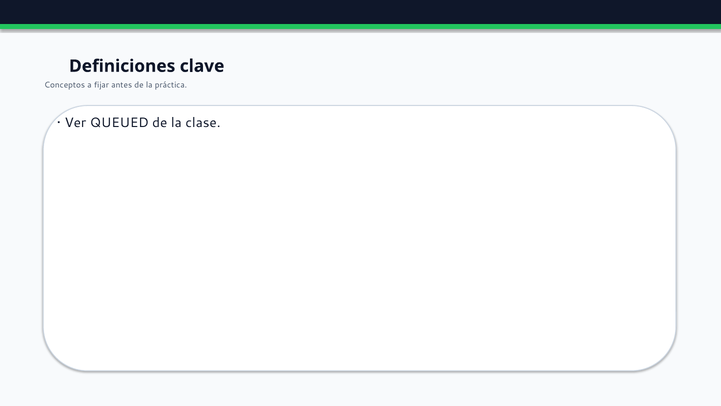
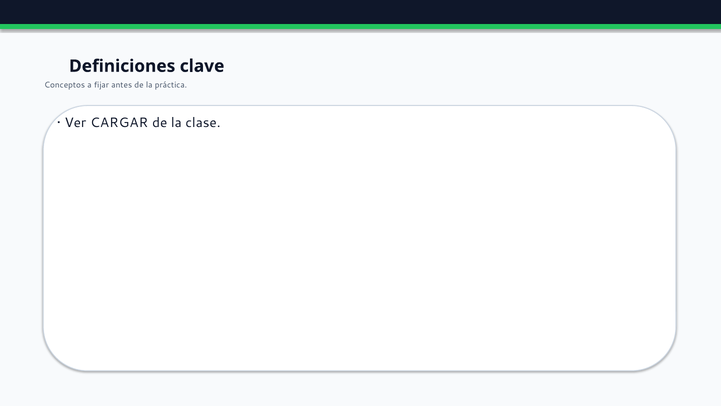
QUEUED: QUEUED -> CARGAR
